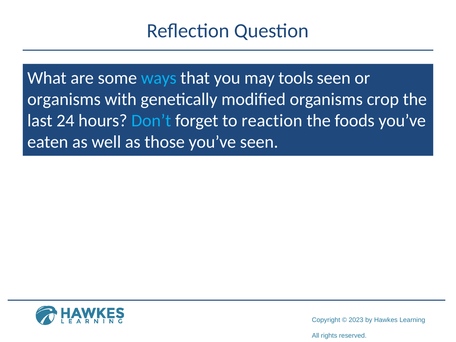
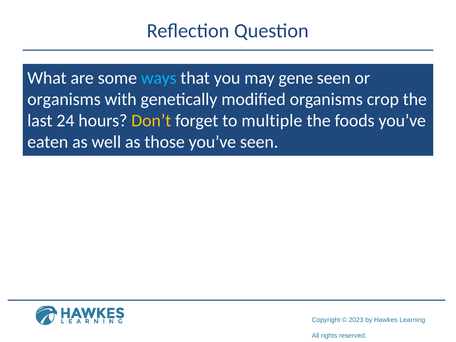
tools: tools -> gene
Don’t colour: light blue -> yellow
reaction: reaction -> multiple
